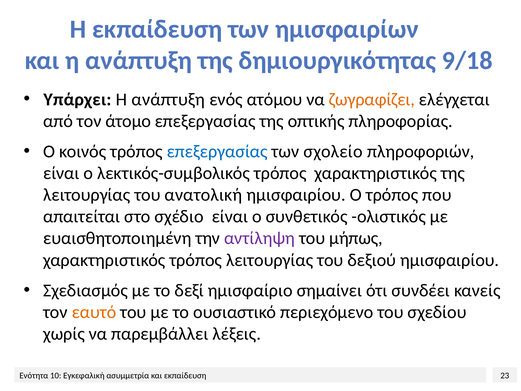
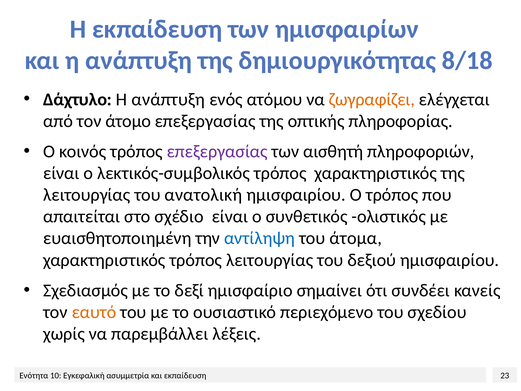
9/18: 9/18 -> 8/18
Υπάρχει: Υπάρχει -> Δάχτυλο
επεξεργασίας at (217, 151) colour: blue -> purple
σχολείο: σχολείο -> αισθητή
αντίληψη colour: purple -> blue
μήπως: μήπως -> άτομα
